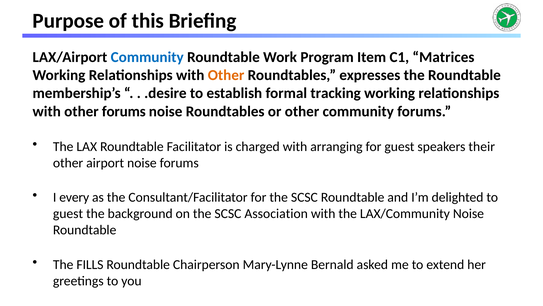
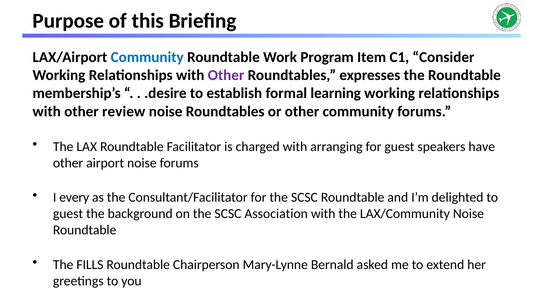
Matrices: Matrices -> Consider
Other at (226, 75) colour: orange -> purple
tracking: tracking -> learning
other forums: forums -> review
their: their -> have
